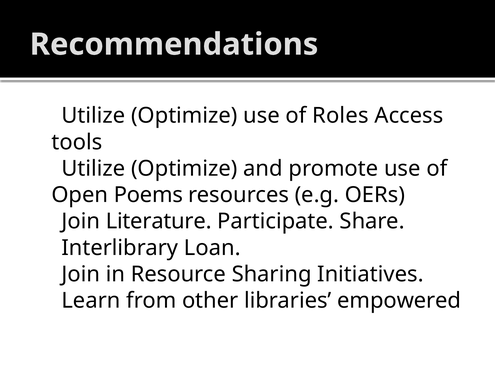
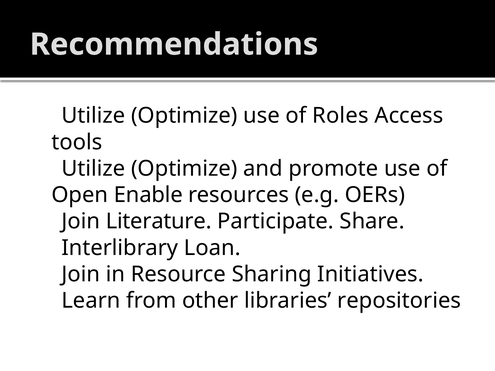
Poems: Poems -> Enable
empowered: empowered -> repositories
